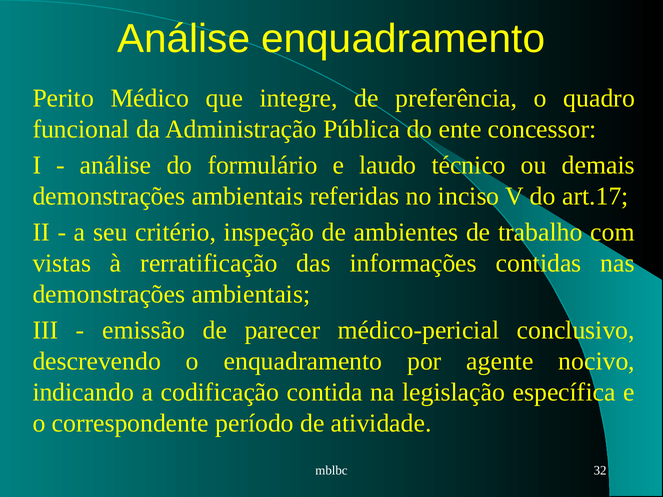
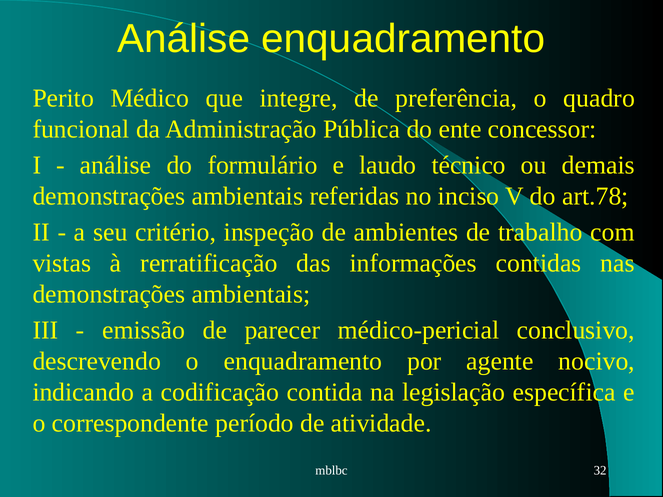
art.17: art.17 -> art.78
